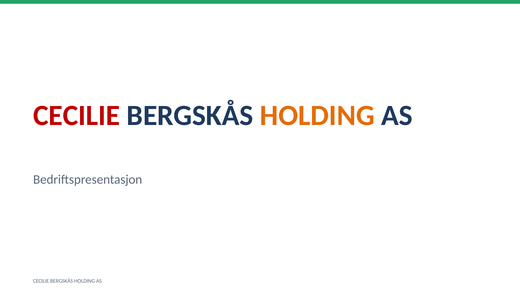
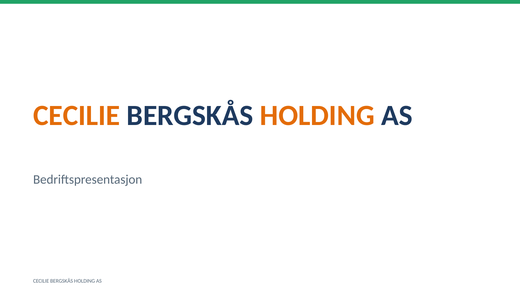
CECILIE at (77, 115) colour: red -> orange
